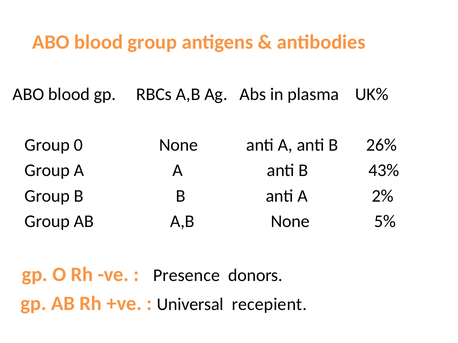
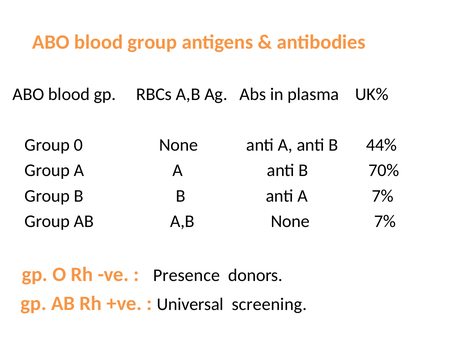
26%: 26% -> 44%
43%: 43% -> 70%
A 2%: 2% -> 7%
None 5%: 5% -> 7%
recepient: recepient -> screening
